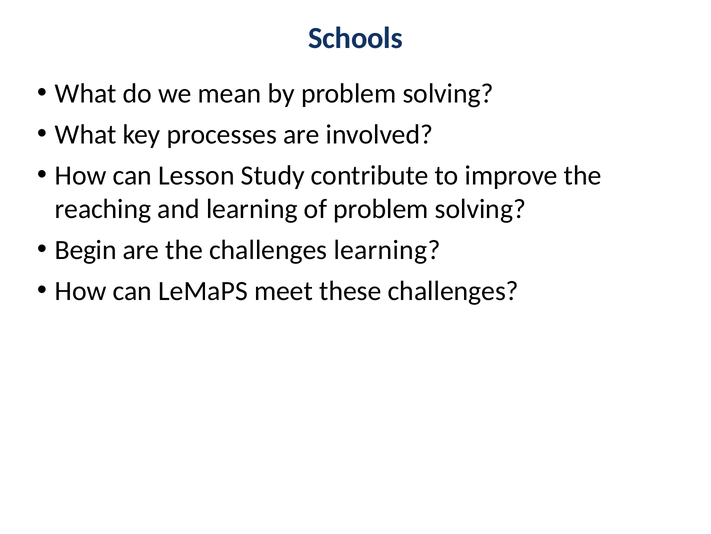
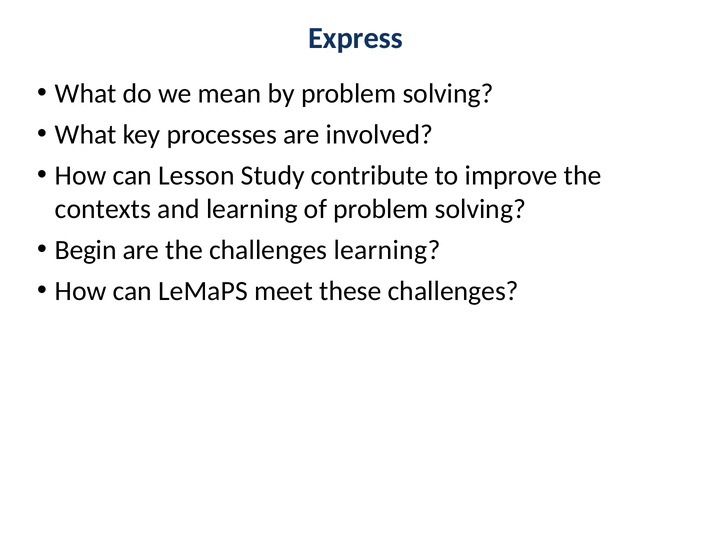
Schools: Schools -> Express
reaching: reaching -> contexts
